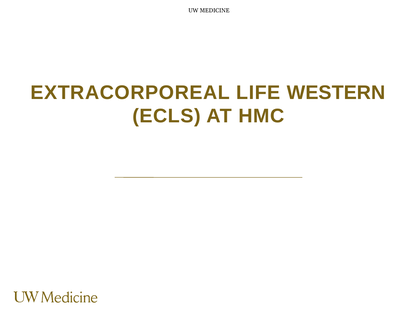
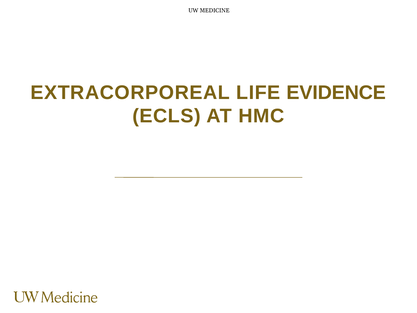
WESTERN: WESTERN -> EVIDENCE
